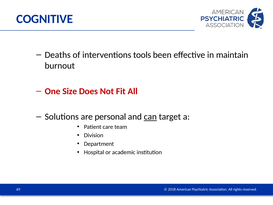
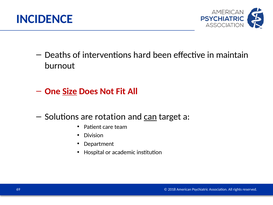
COGNITIVE: COGNITIVE -> INCIDENCE
tools: tools -> hard
Size underline: none -> present
personal: personal -> rotation
